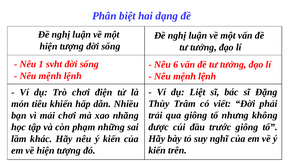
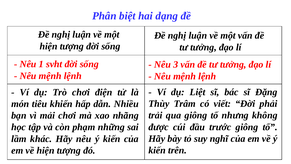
6: 6 -> 3
